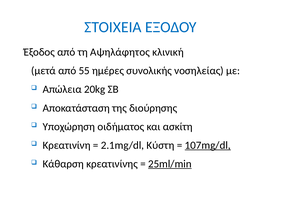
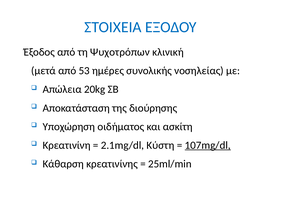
Αψηλάφητος: Αψηλάφητος -> Ψυχοτρόπων
55: 55 -> 53
25ml/min underline: present -> none
